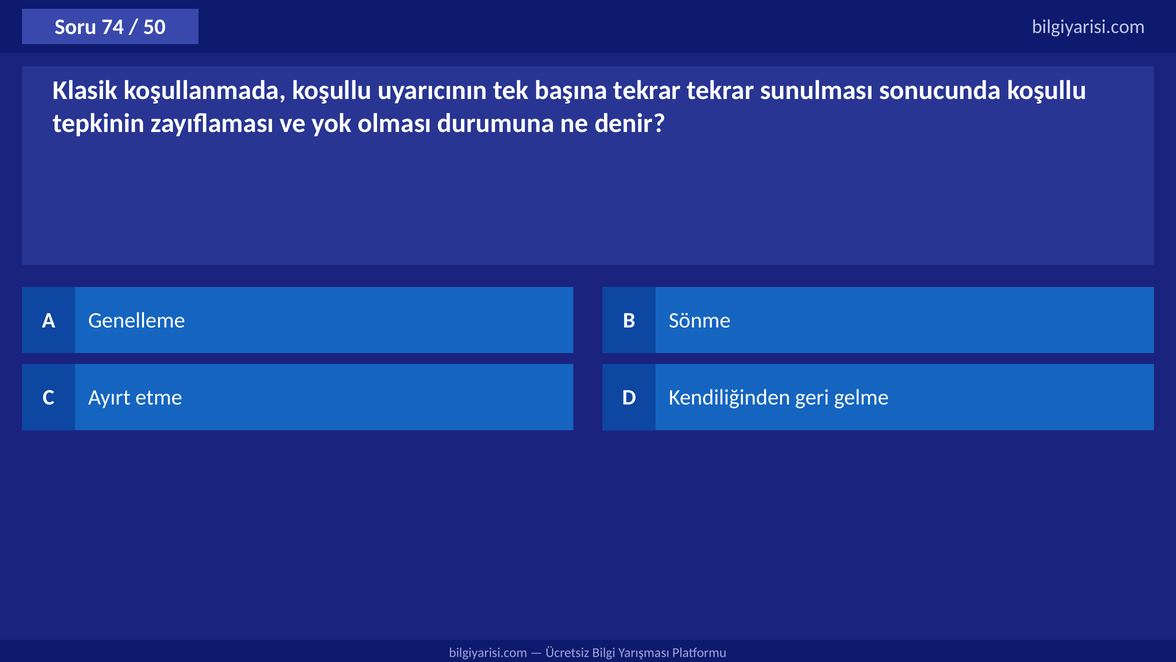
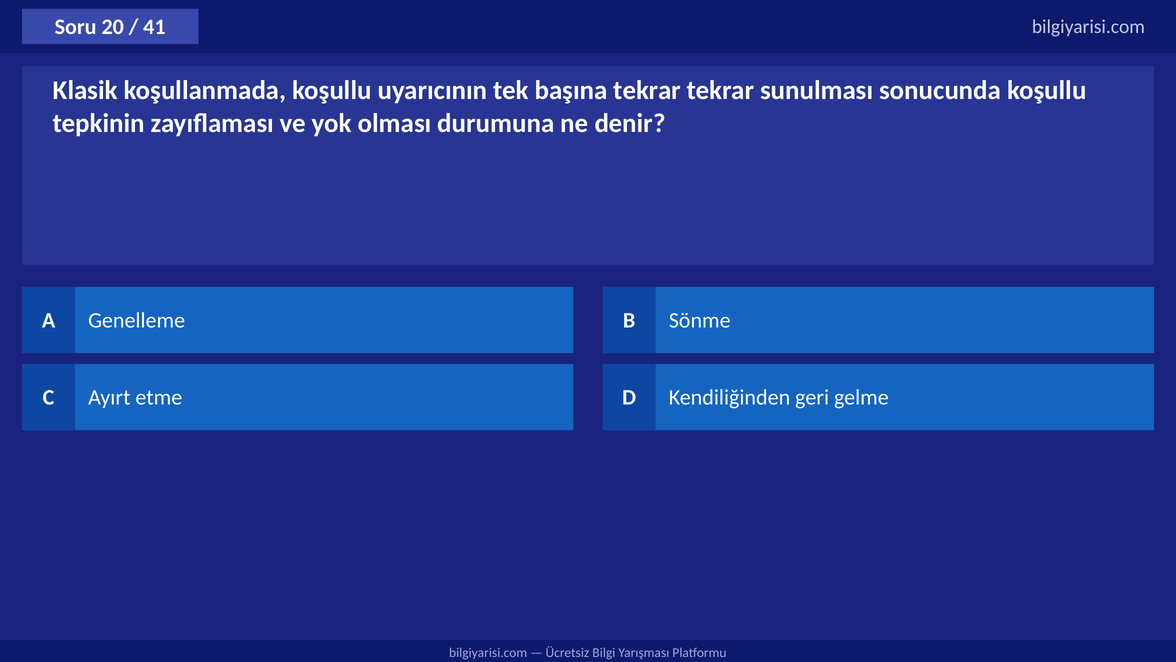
74: 74 -> 20
50: 50 -> 41
